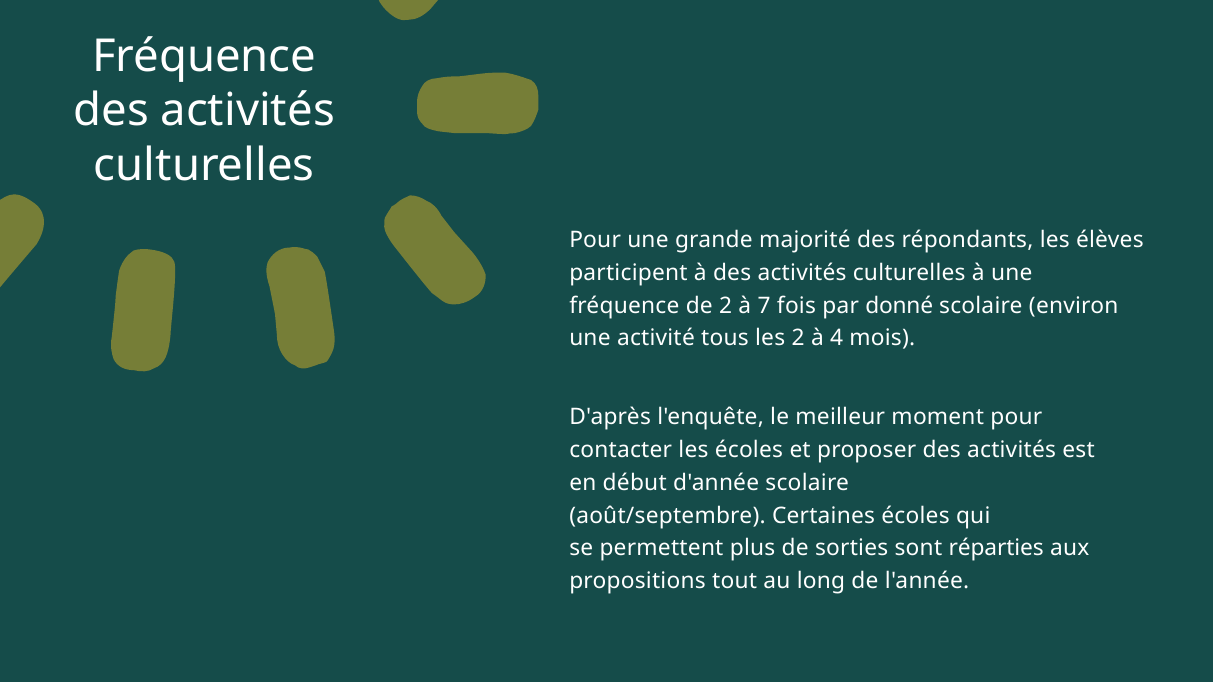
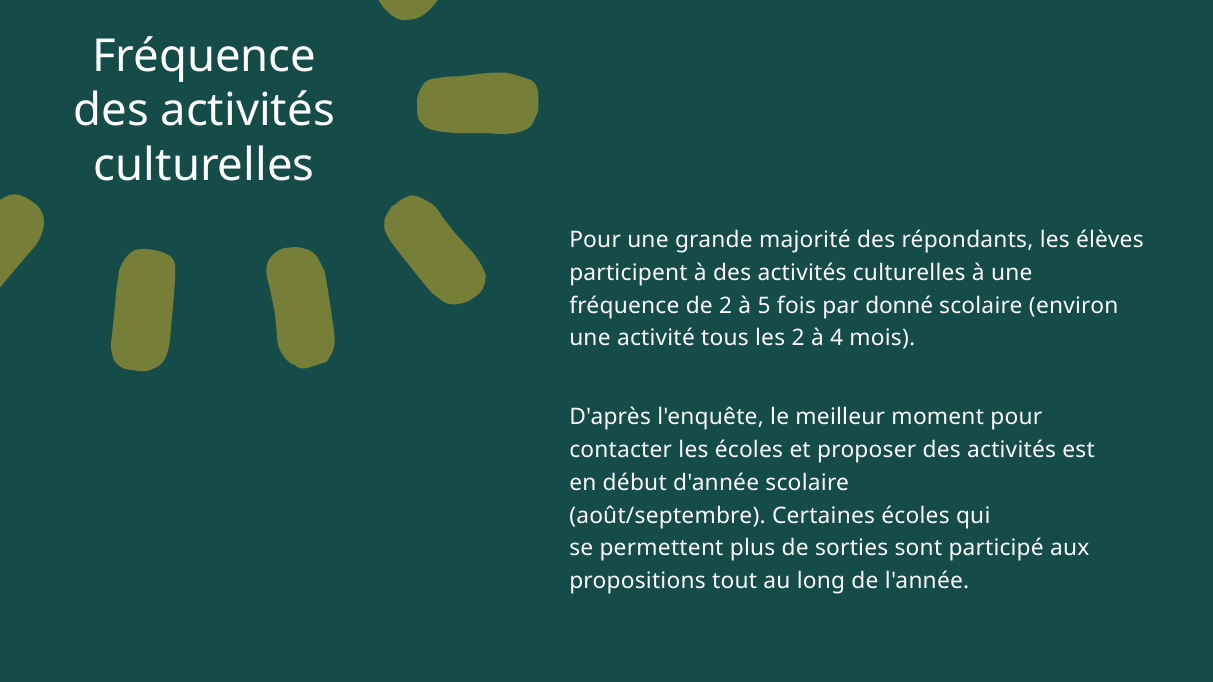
7: 7 -> 5
réparties: réparties -> participé
